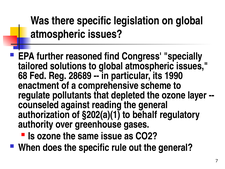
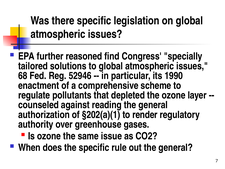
28689: 28689 -> 52946
behalf: behalf -> render
